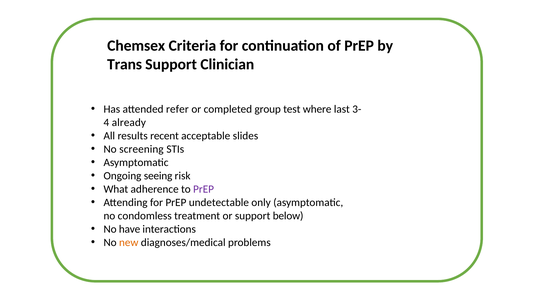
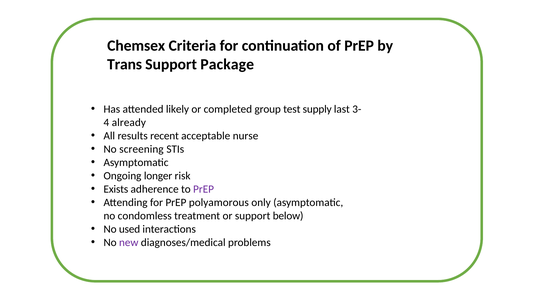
Clinician: Clinician -> Package
refer: refer -> likely
where: where -> supply
slides: slides -> nurse
seeing: seeing -> longer
What: What -> Exists
undetectable: undetectable -> polyamorous
have: have -> used
new colour: orange -> purple
